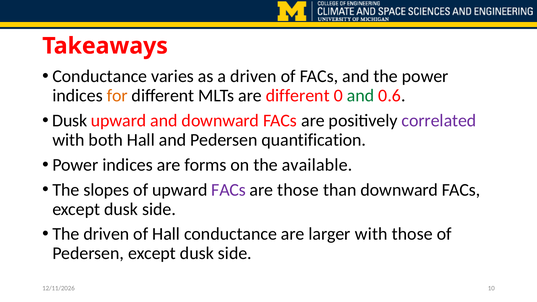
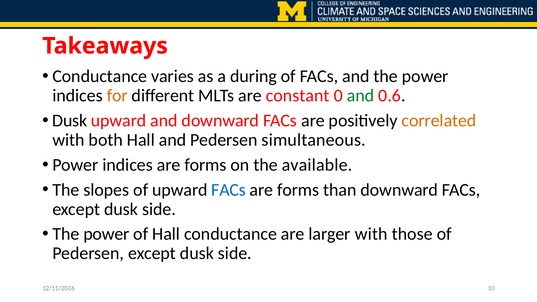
a driven: driven -> during
are different: different -> constant
correlated colour: purple -> orange
quantification: quantification -> simultaneous
FACs at (229, 190) colour: purple -> blue
those at (298, 190): those -> forms
driven at (106, 234): driven -> power
